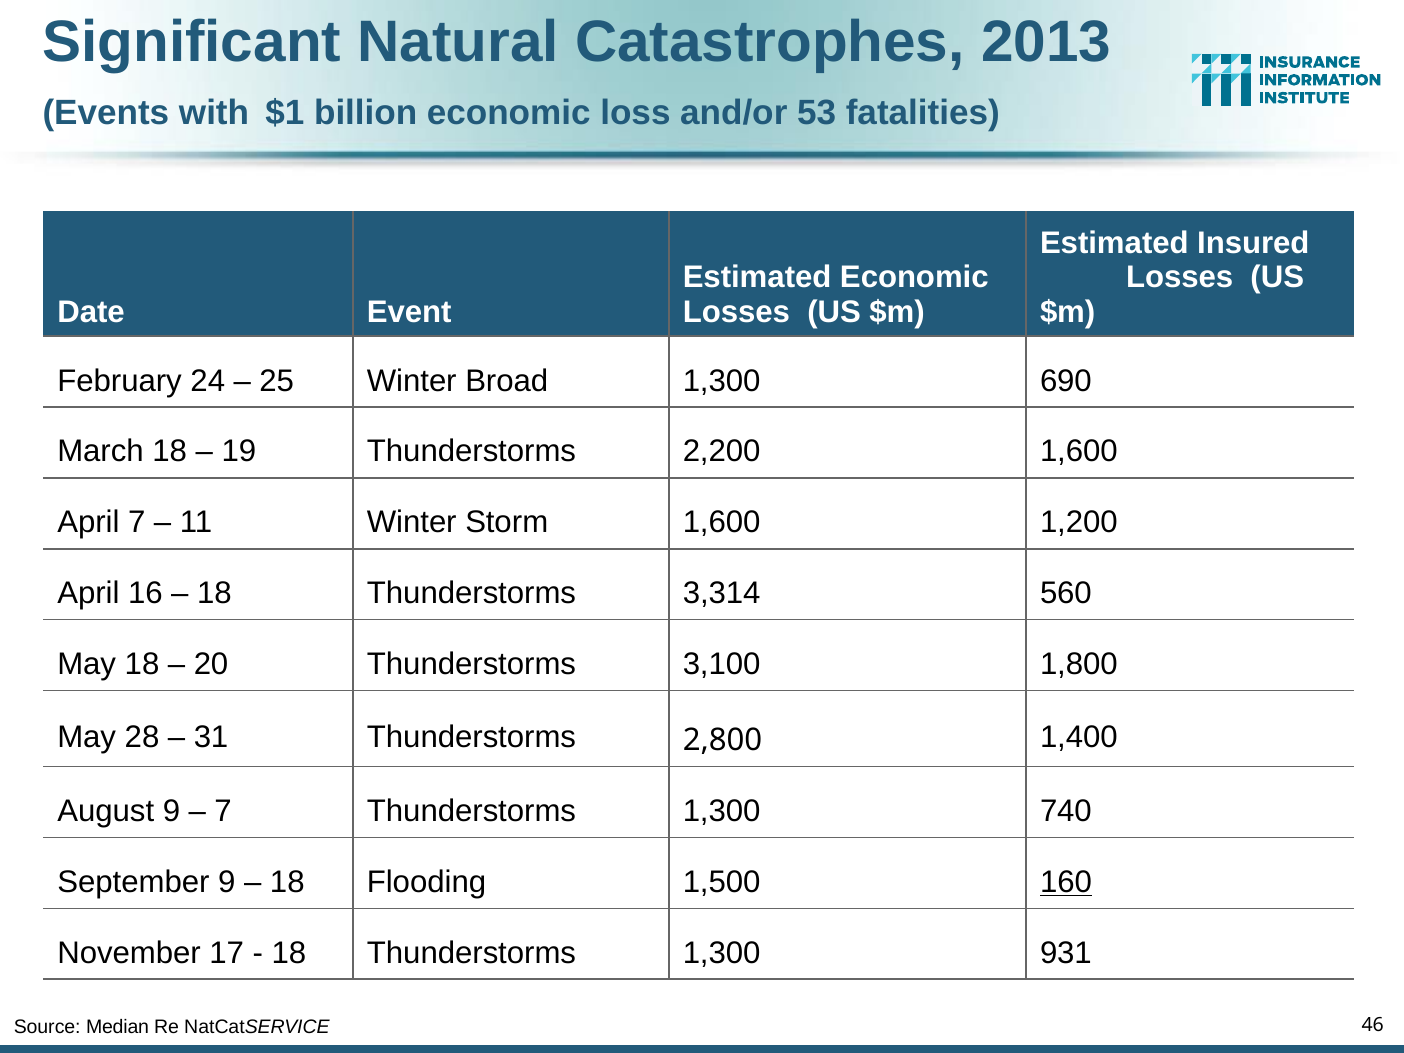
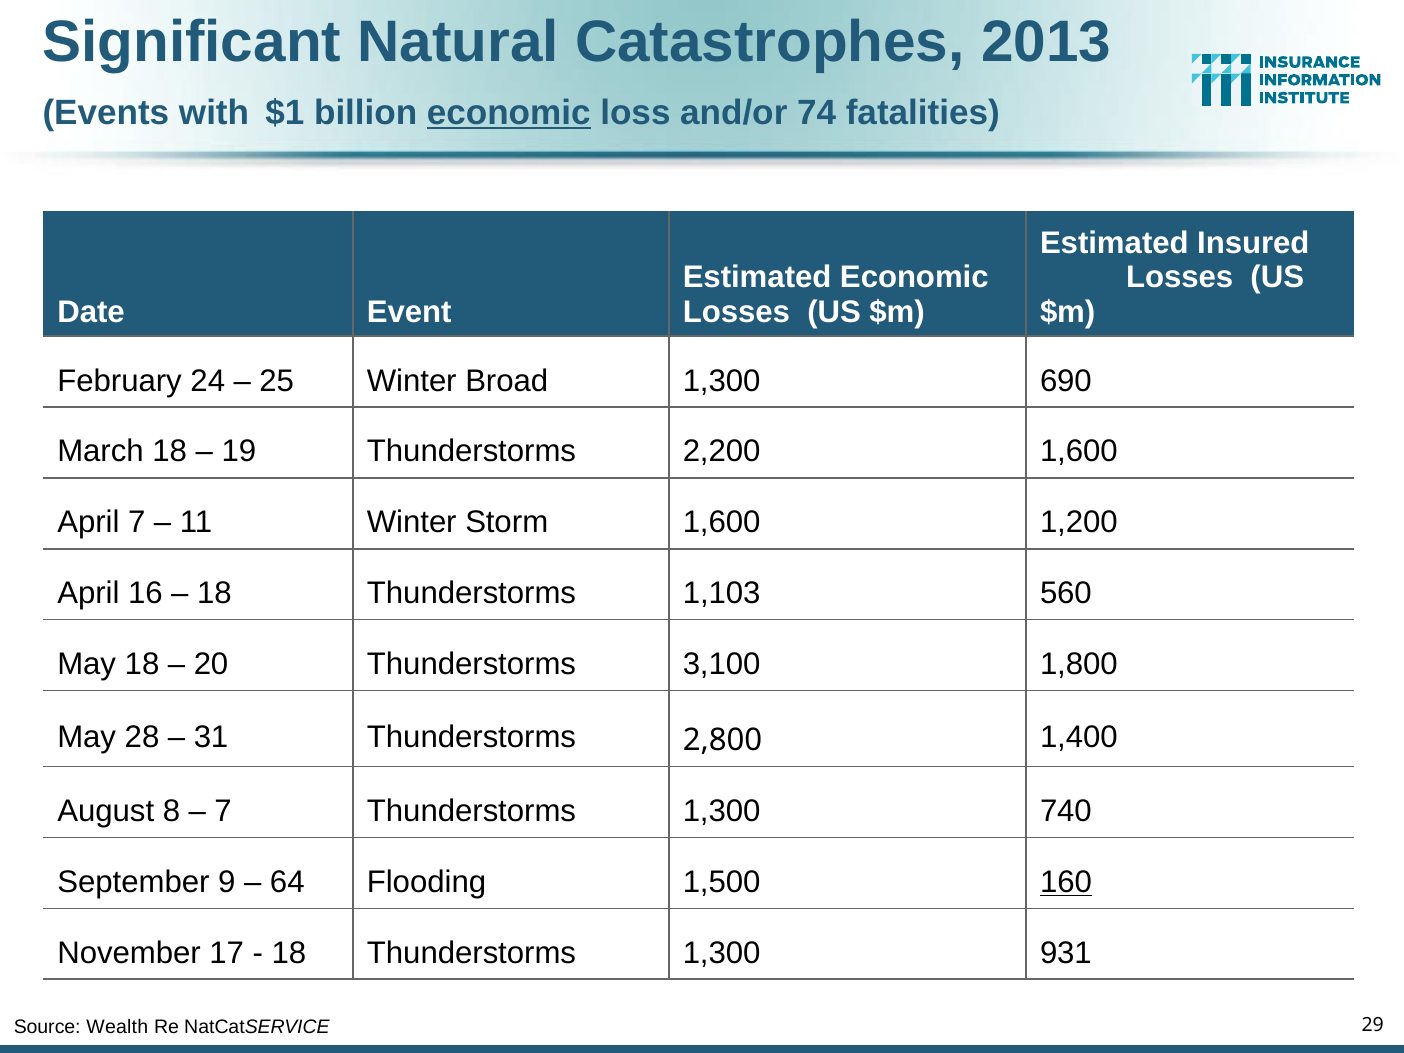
economic at (509, 113) underline: none -> present
53: 53 -> 74
3,314: 3,314 -> 1,103
August 9: 9 -> 8
18 at (287, 882): 18 -> 64
Median: Median -> Wealth
46: 46 -> 29
